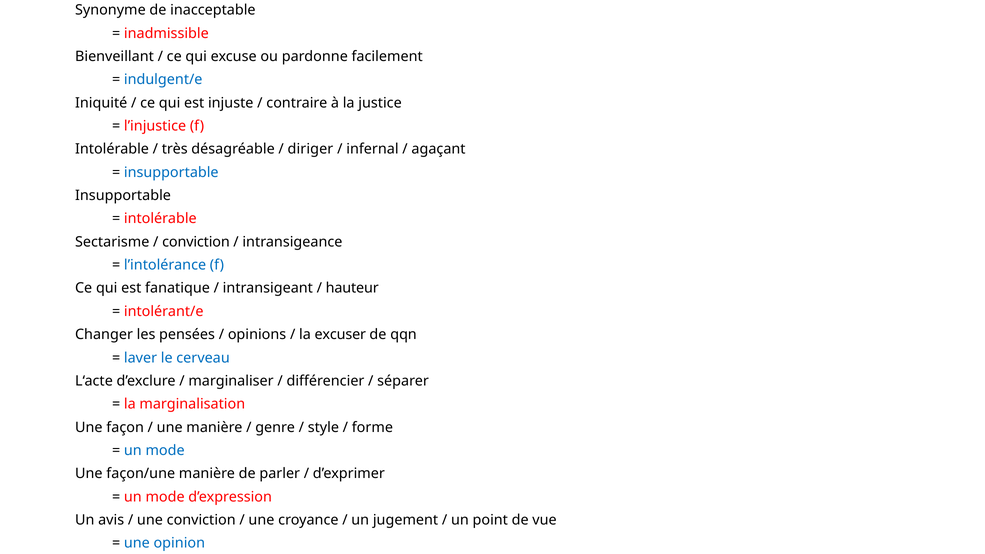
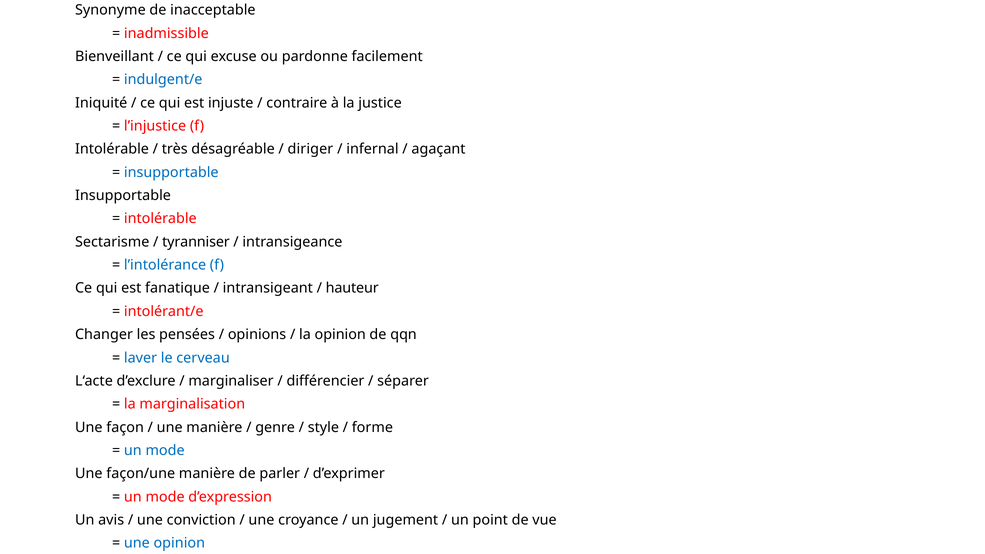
conviction at (196, 242): conviction -> tyranniser
la excuser: excuser -> opinion
